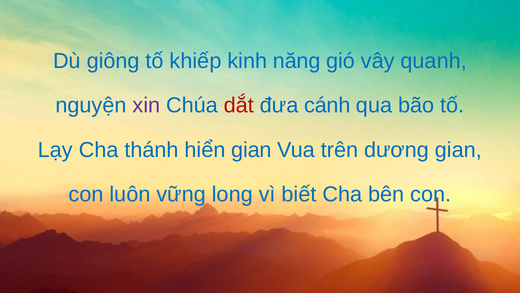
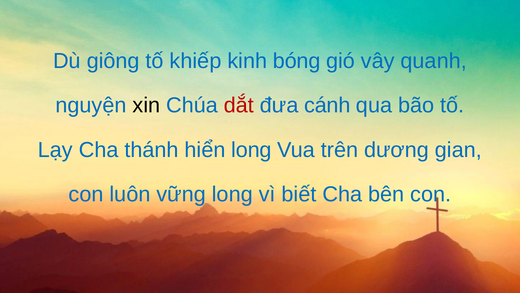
năng: năng -> bóng
xin colour: purple -> black
hiển gian: gian -> long
